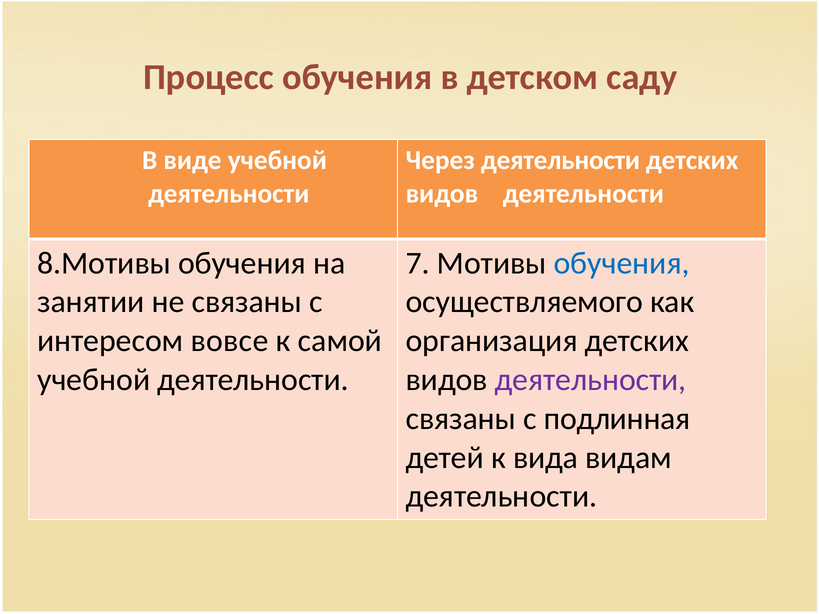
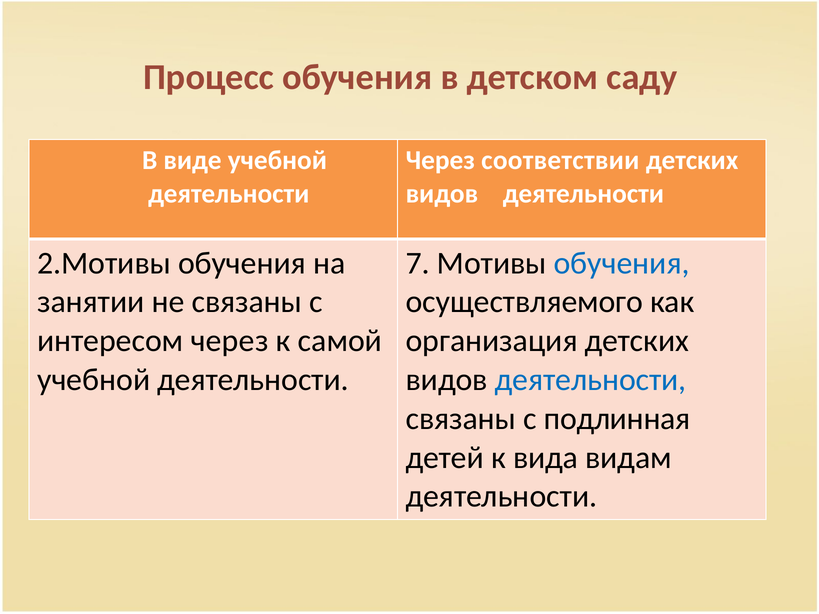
Через деятельности: деятельности -> соответствии
8.Мотивы: 8.Мотивы -> 2.Мотивы
интересом вовсе: вовсе -> через
деятельности at (591, 380) colour: purple -> blue
